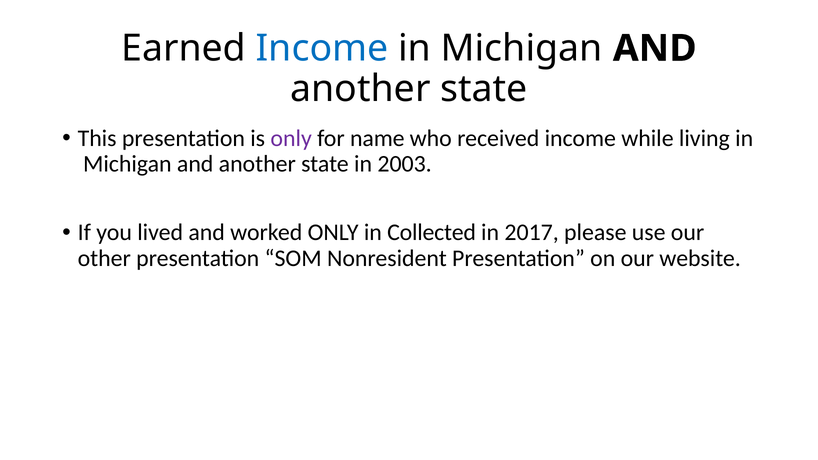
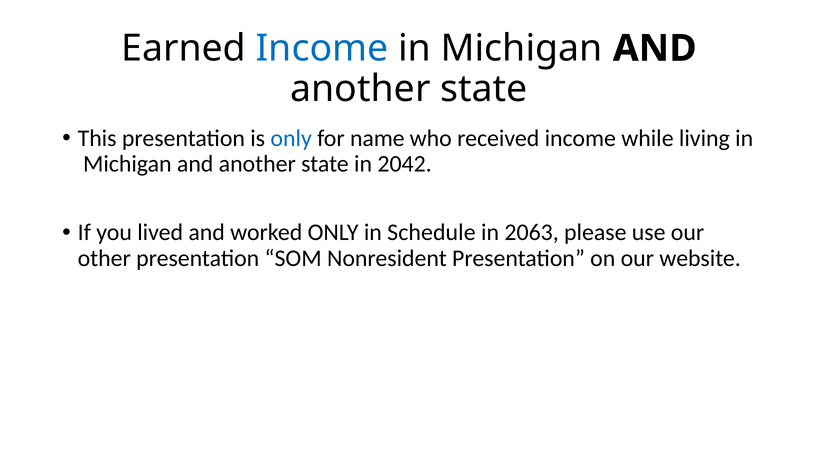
only at (291, 138) colour: purple -> blue
2003: 2003 -> 2042
Collected: Collected -> Schedule
2017: 2017 -> 2063
